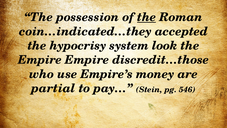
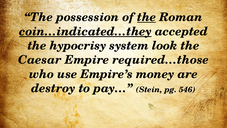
coin…indicated…they underline: none -> present
Empire at (40, 60): Empire -> Caesar
discredit…those: discredit…those -> required…those
partial: partial -> destroy
